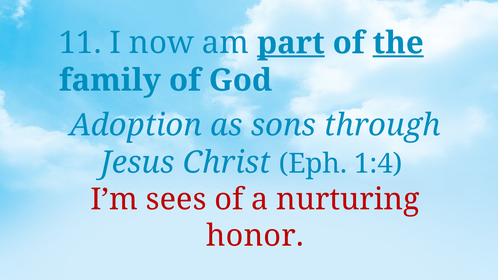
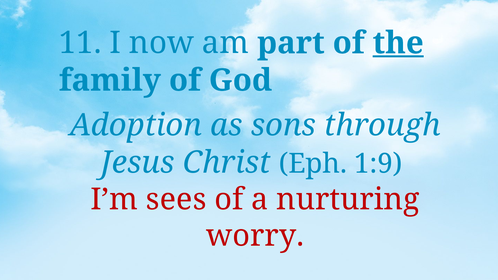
part underline: present -> none
1:4: 1:4 -> 1:9
honor: honor -> worry
